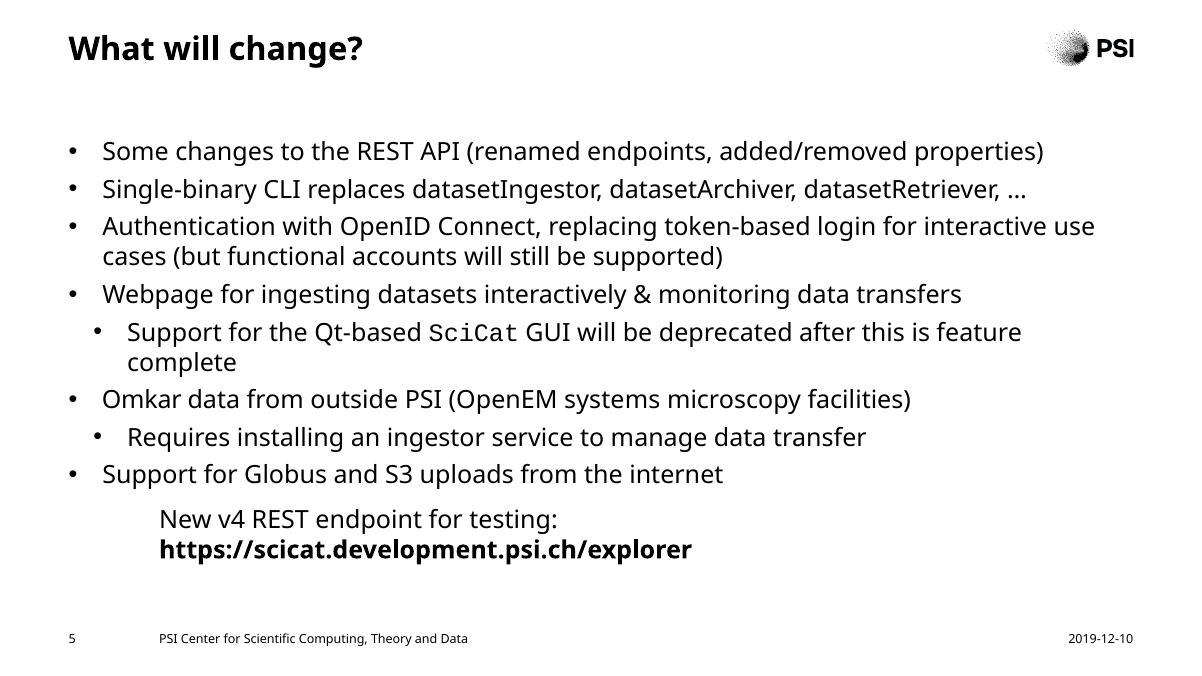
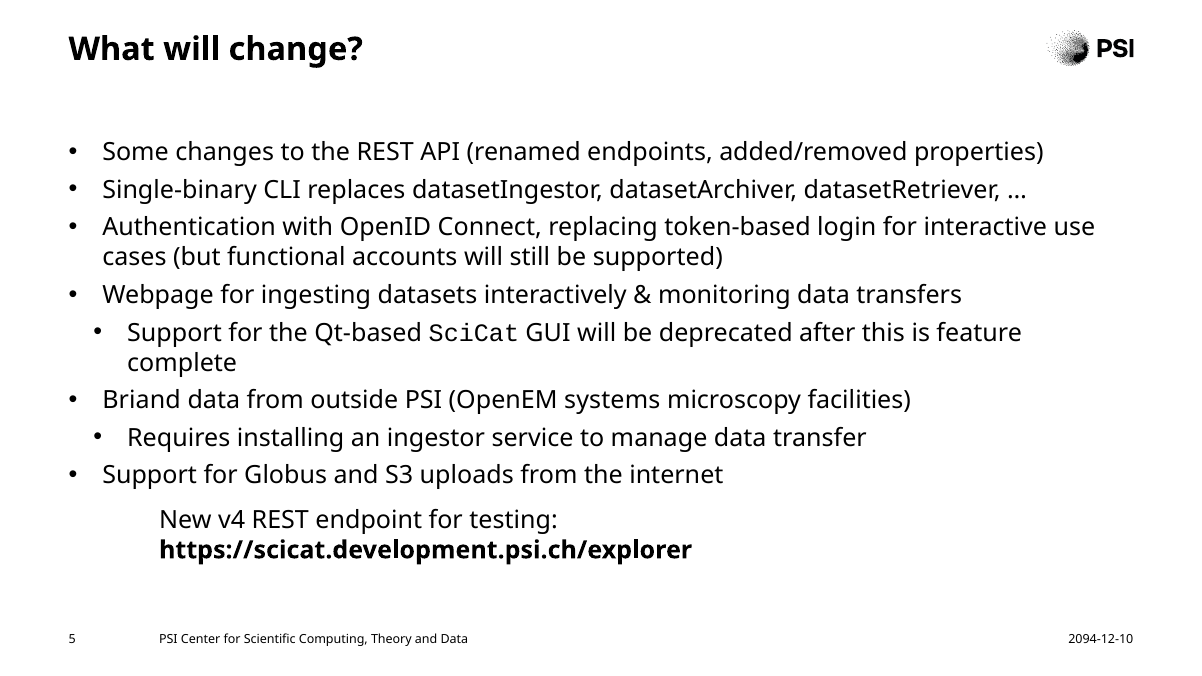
Omkar: Omkar -> Briand
2019-12-10: 2019-12-10 -> 2094-12-10
